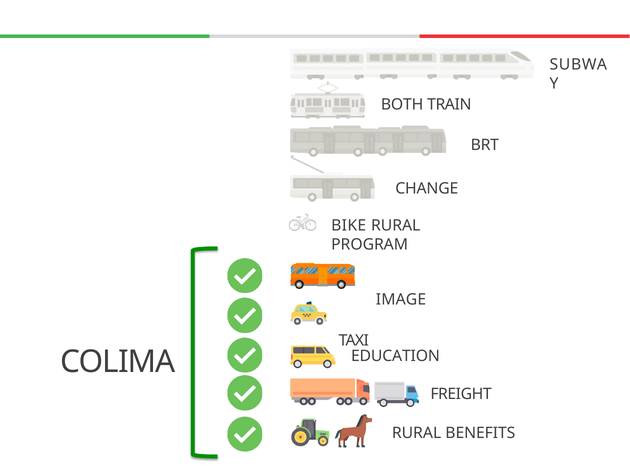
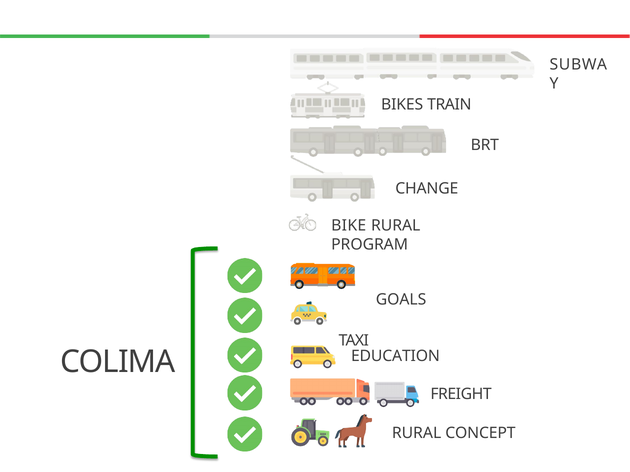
BOTH: BOTH -> BIKES
IMAGE: IMAGE -> GOALS
BENEFITS: BENEFITS -> CONCEPT
